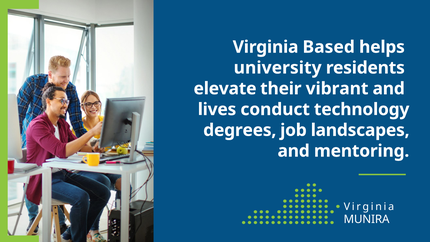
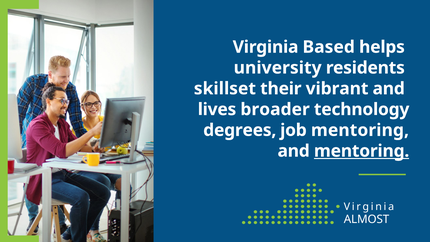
elevate: elevate -> skillset
conduct: conduct -> broader
job landscapes: landscapes -> mentoring
mentoring at (362, 151) underline: none -> present
MUNIRA: MUNIRA -> ALMOST
